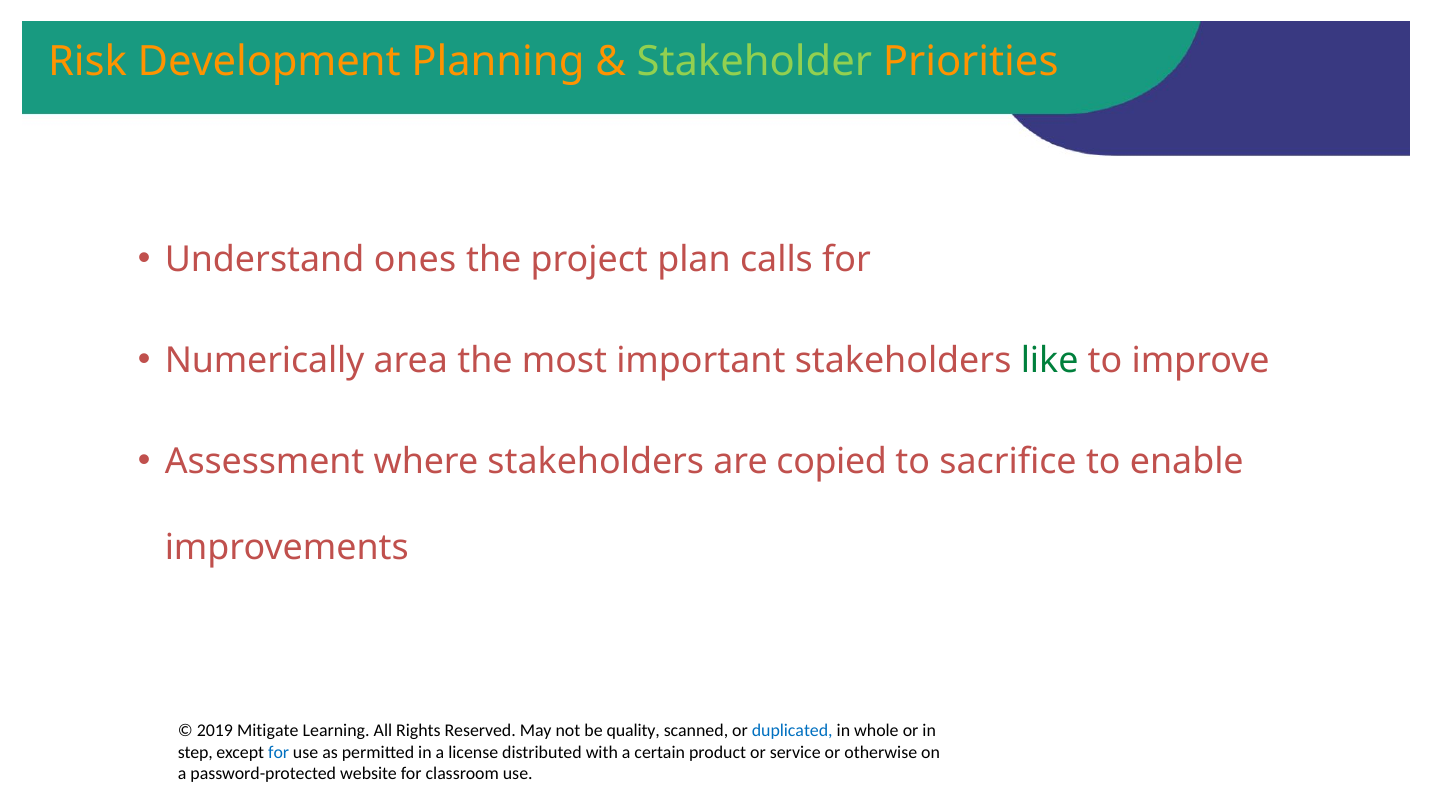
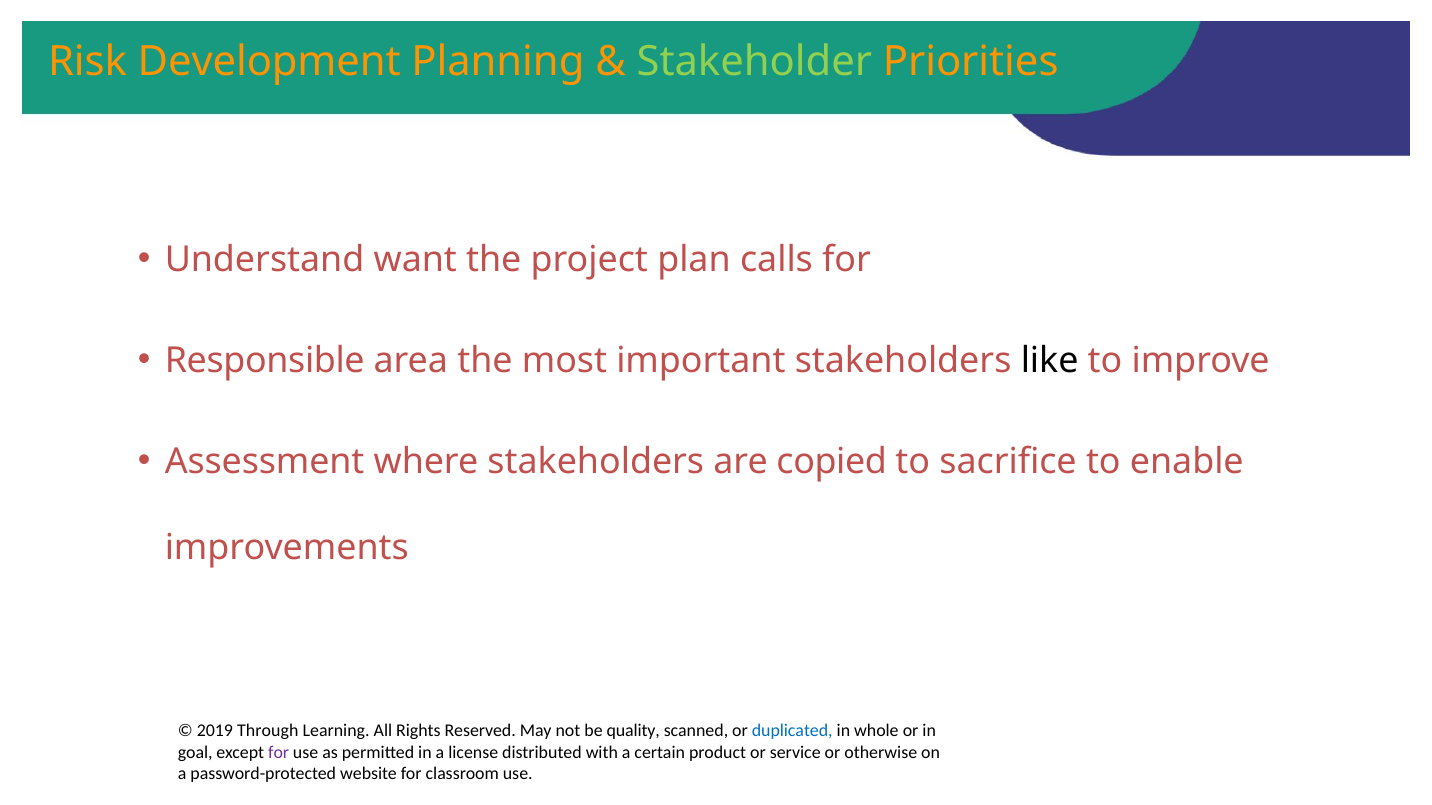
ones: ones -> want
Numerically: Numerically -> Responsible
like colour: green -> black
Mitigate: Mitigate -> Through
step: step -> goal
for at (279, 753) colour: blue -> purple
